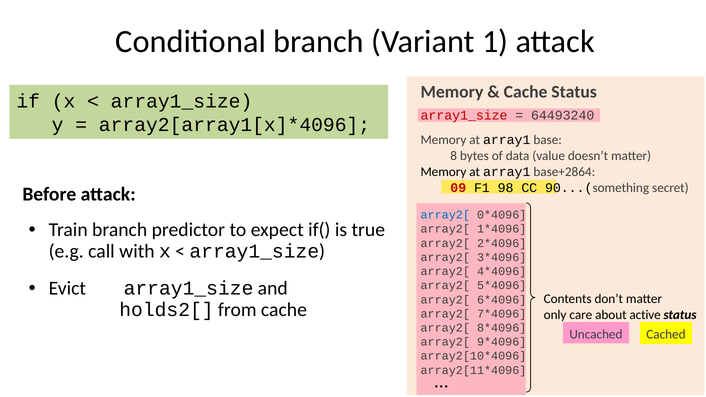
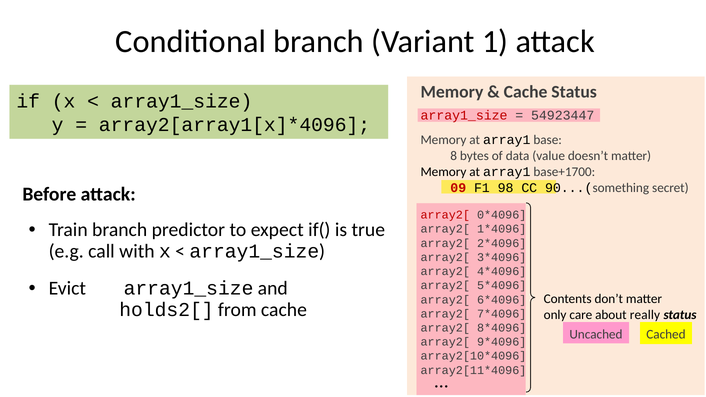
64493240: 64493240 -> 54923447
base+2864: base+2864 -> base+1700
array2[ at (445, 215) colour: blue -> red
active: active -> really
